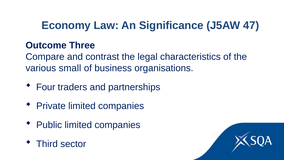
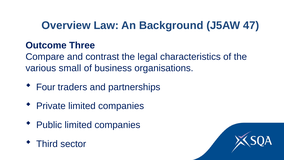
Economy: Economy -> Overview
Significance: Significance -> Background
